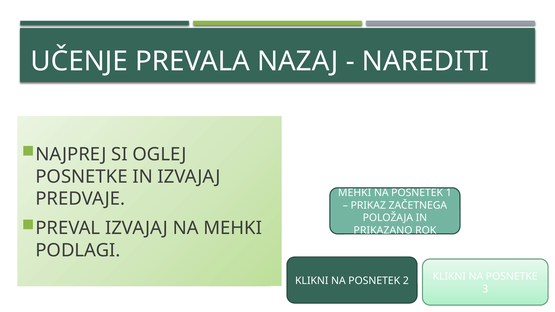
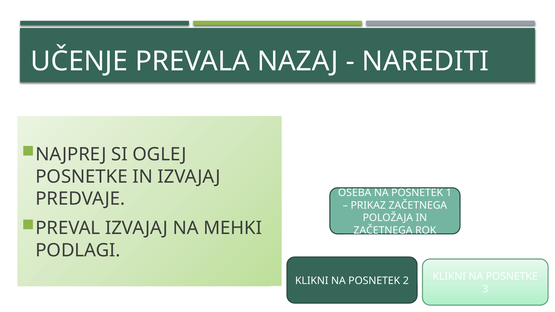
MEHKI at (355, 193): MEHKI -> OSEBA
PRIKAZANO at (383, 230): PRIKAZANO -> ZAČETNEGA
